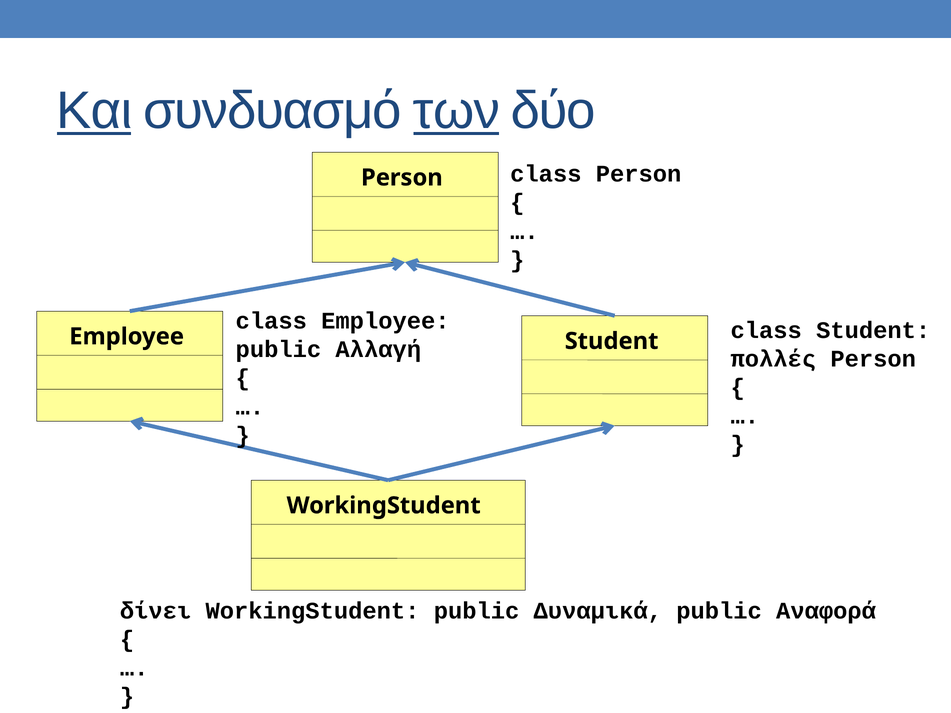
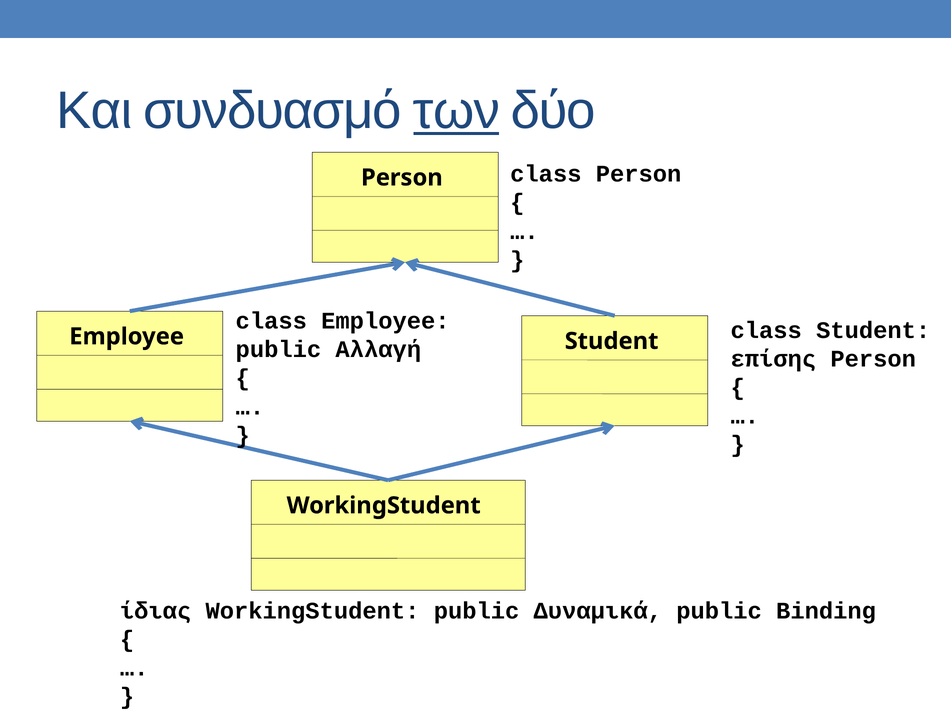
Και underline: present -> none
πολλές: πολλές -> επίσης
δίνει: δίνει -> ίδιας
Αναφορά: Αναφορά -> Binding
